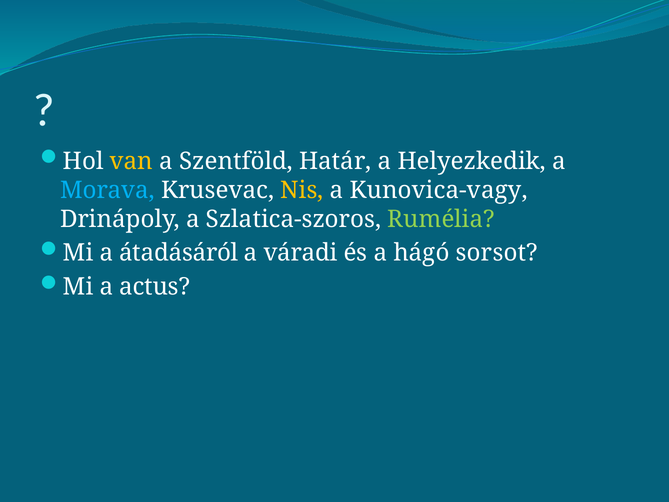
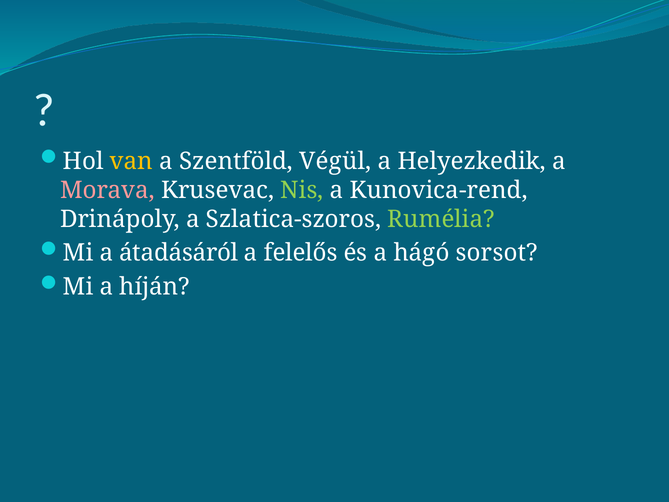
Határ: Határ -> Végül
Morava colour: light blue -> pink
Nis colour: yellow -> light green
Kunovica-vagy: Kunovica-vagy -> Kunovica-rend
váradi: váradi -> felelős
actus: actus -> híján
